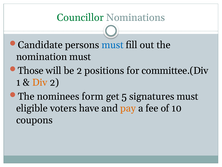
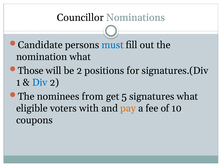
Councillor colour: green -> black
nomination must: must -> what
committee.(Div: committee.(Div -> signatures.(Div
Div colour: orange -> blue
form: form -> from
signatures must: must -> what
have: have -> with
